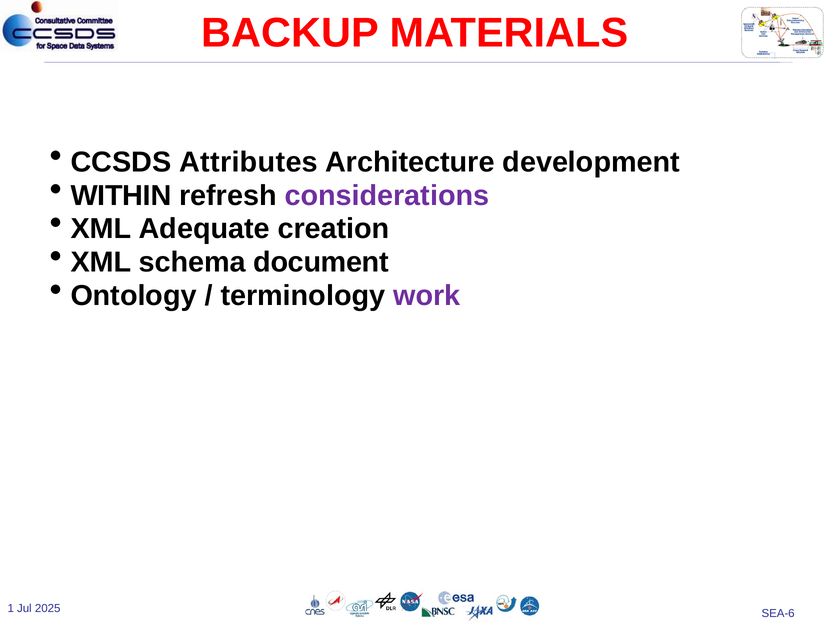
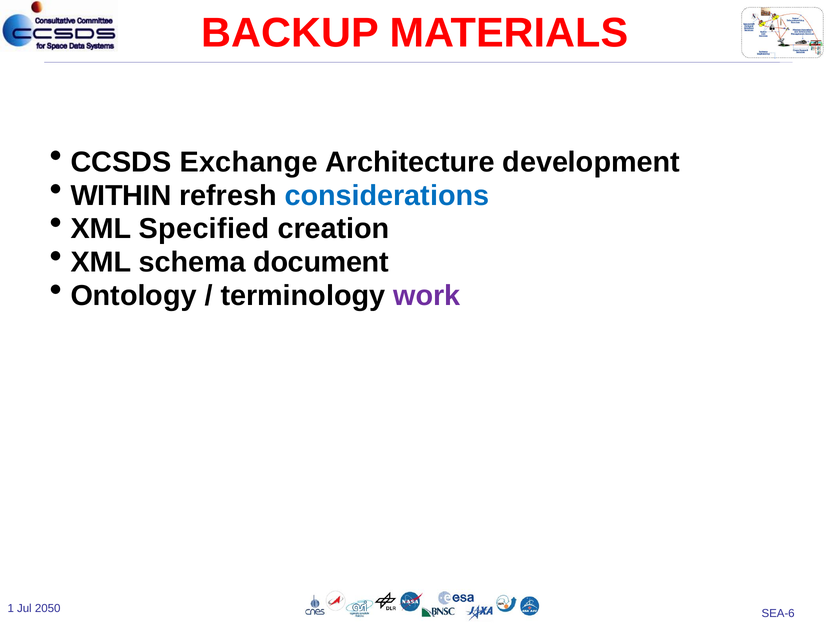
Attributes: Attributes -> Exchange
considerations colour: purple -> blue
Adequate: Adequate -> Specified
2025: 2025 -> 2050
